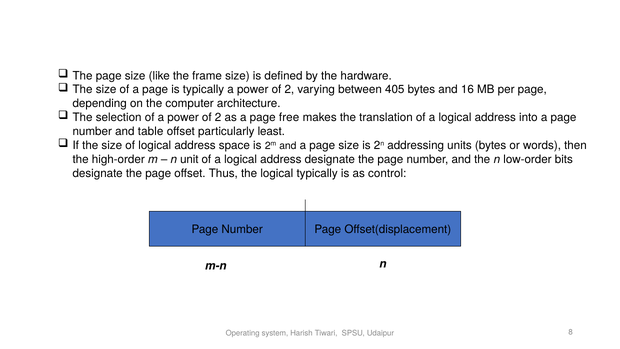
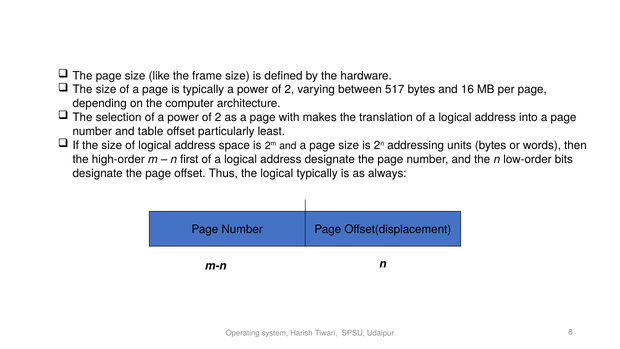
405: 405 -> 517
free: free -> with
unit: unit -> first
control: control -> always
